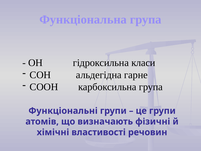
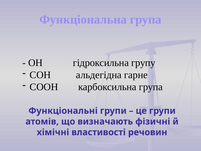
класи: класи -> групу
